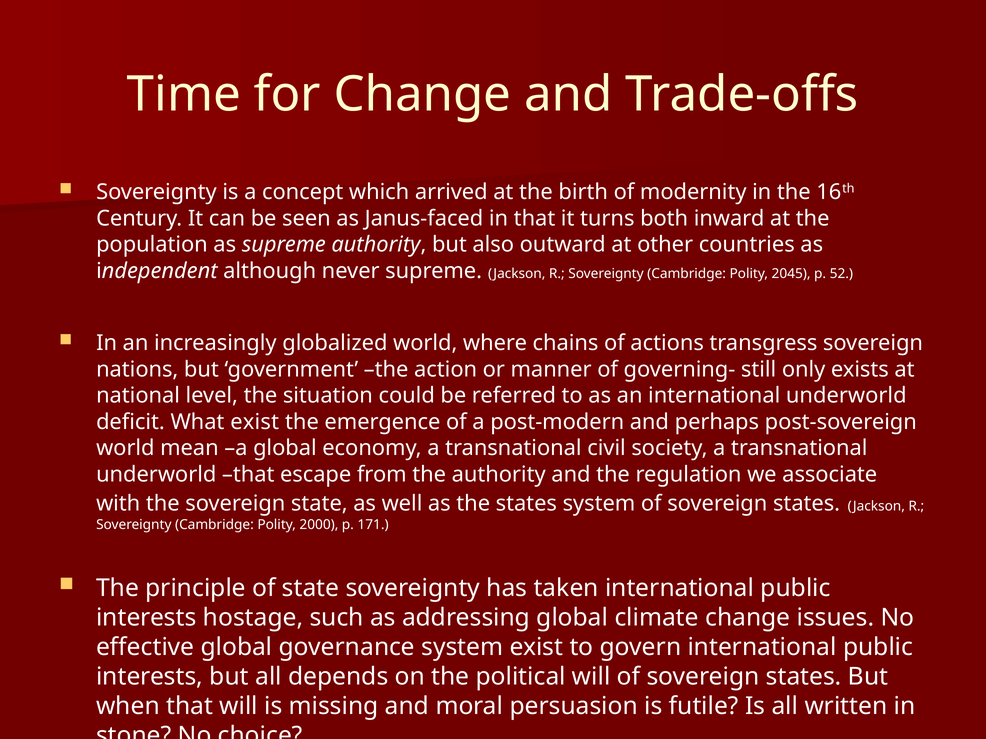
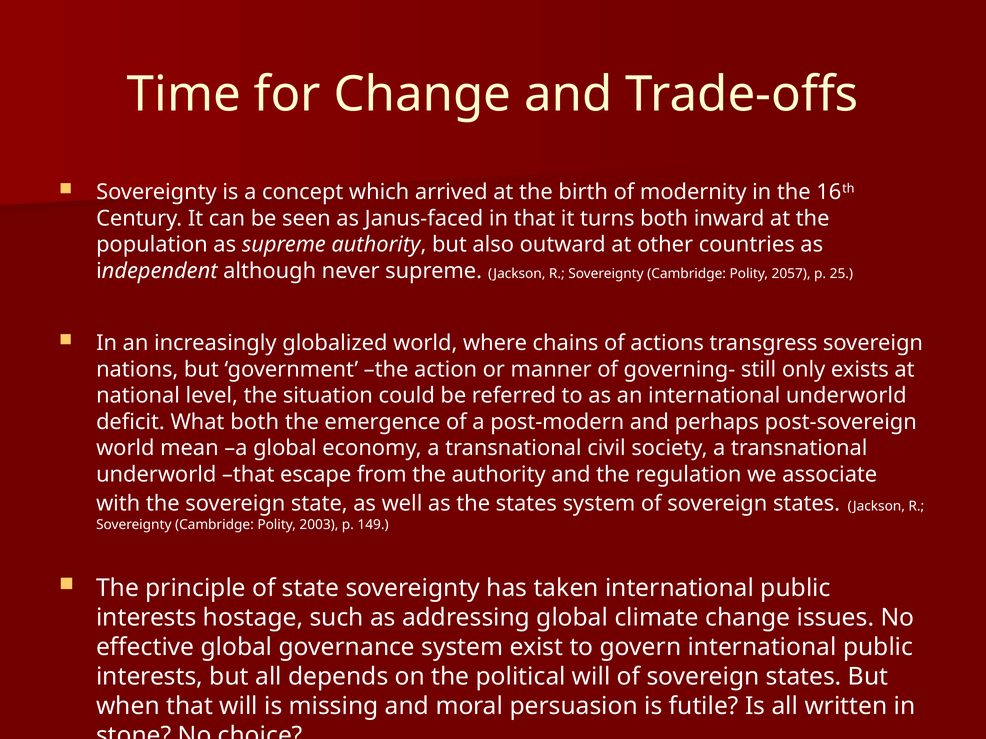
2045: 2045 -> 2057
52: 52 -> 25
What exist: exist -> both
2000: 2000 -> 2003
171: 171 -> 149
